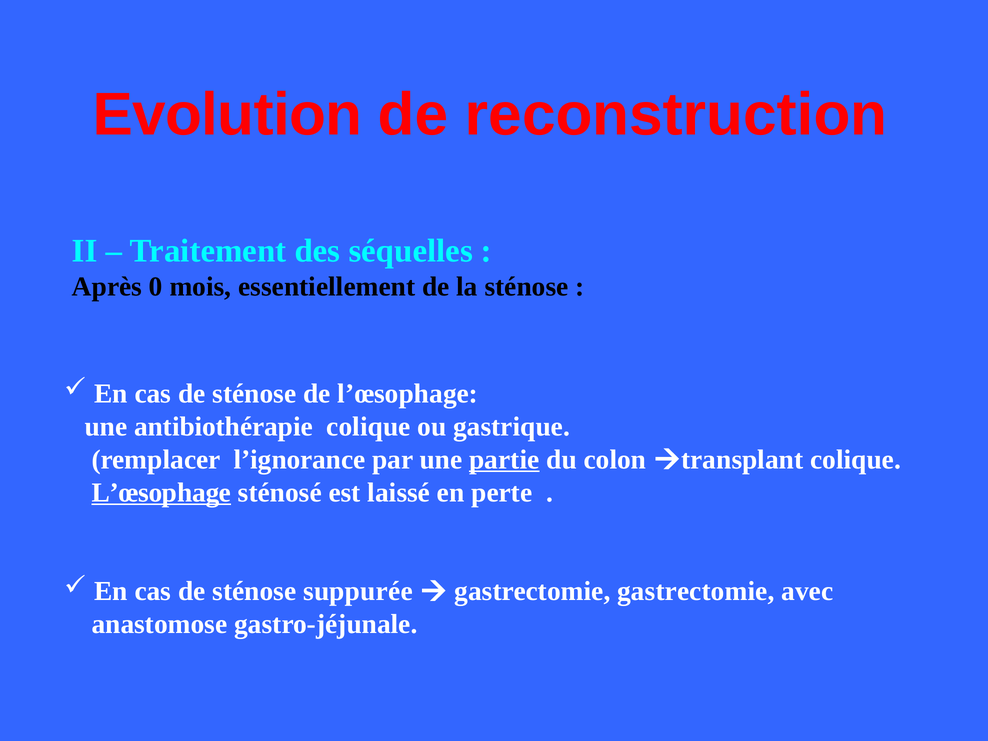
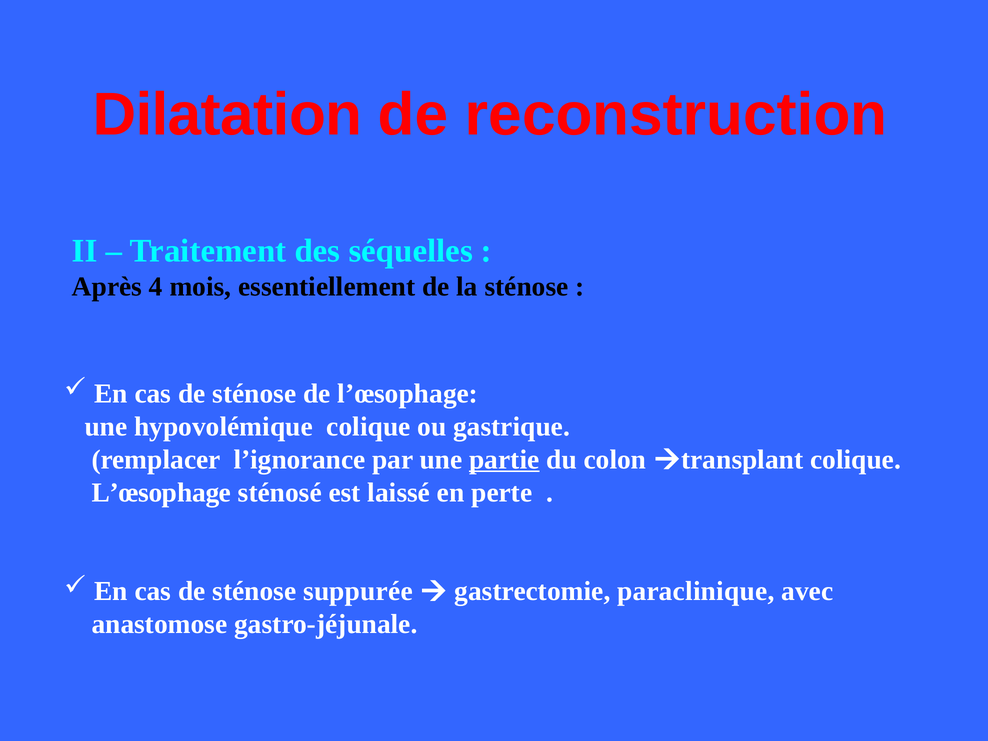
Evolution: Evolution -> Dilatation
0: 0 -> 4
antibiothérapie: antibiothérapie -> hypovolémique
L’œsophage at (161, 493) underline: present -> none
gastrectomie gastrectomie: gastrectomie -> paraclinique
